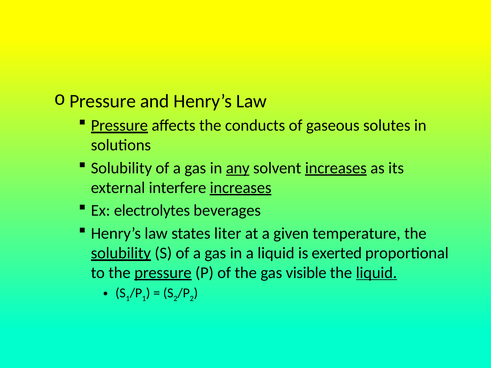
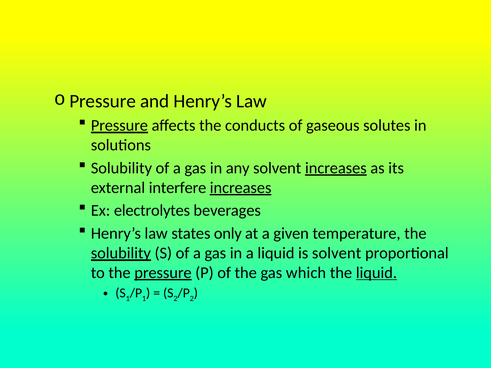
any underline: present -> none
liter: liter -> only
is exerted: exerted -> solvent
visible: visible -> which
